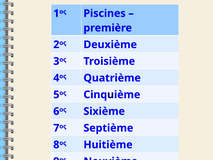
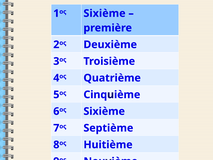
Piscines at (105, 13): Piscines -> Sixième
